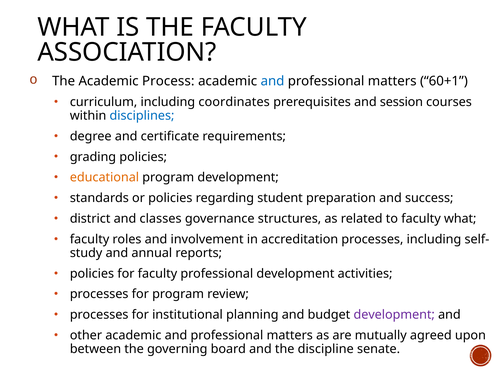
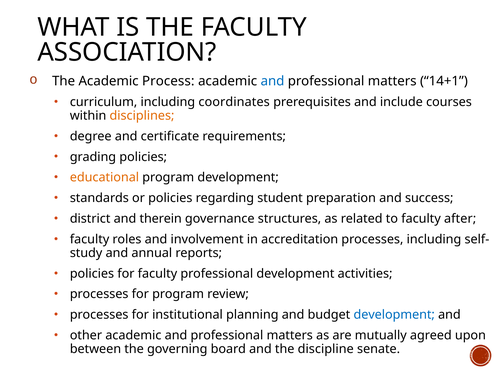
60+1: 60+1 -> 14+1
session: session -> include
disciplines colour: blue -> orange
classes: classes -> therein
faculty what: what -> after
development at (394, 315) colour: purple -> blue
